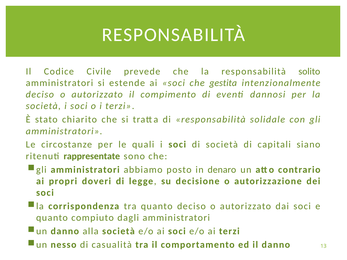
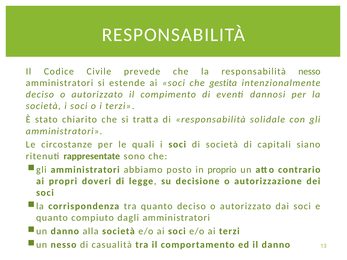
responsabilità solito: solito -> nesso
denaro: denaro -> proprio
